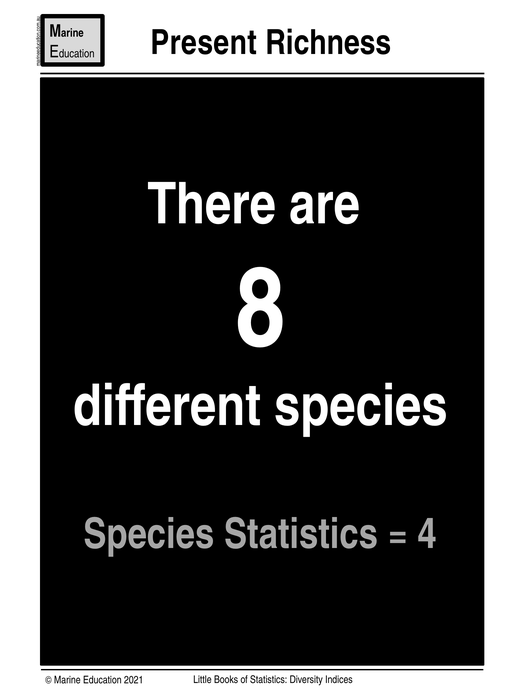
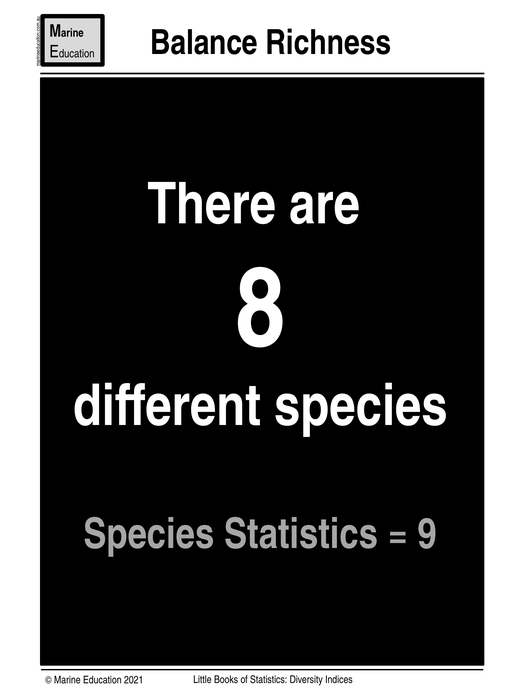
Present: Present -> Balance
4: 4 -> 9
